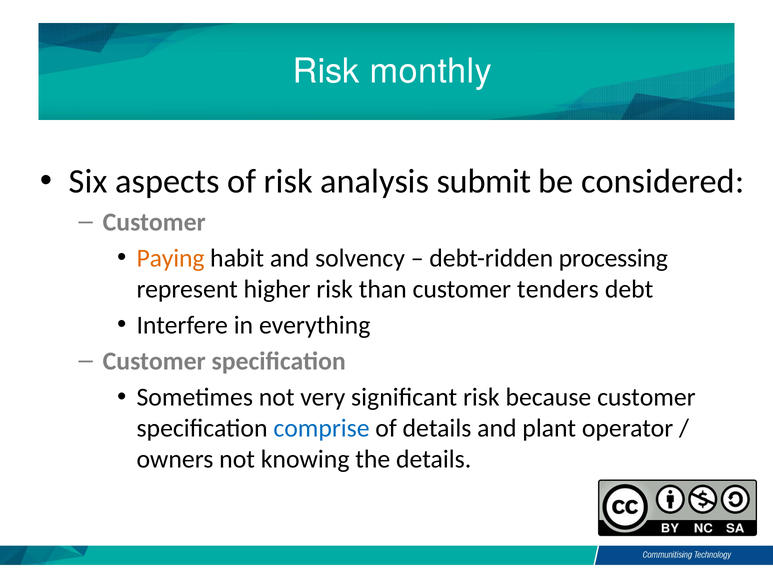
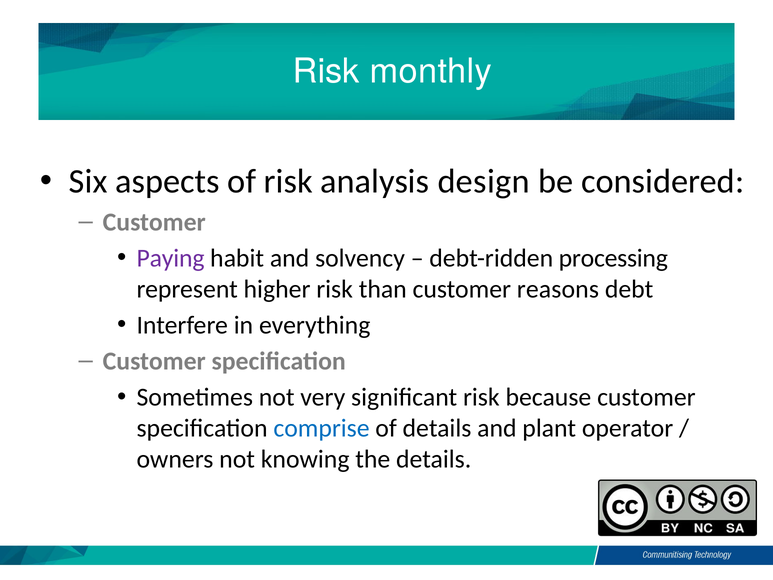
submit: submit -> design
Paying colour: orange -> purple
tenders: tenders -> reasons
